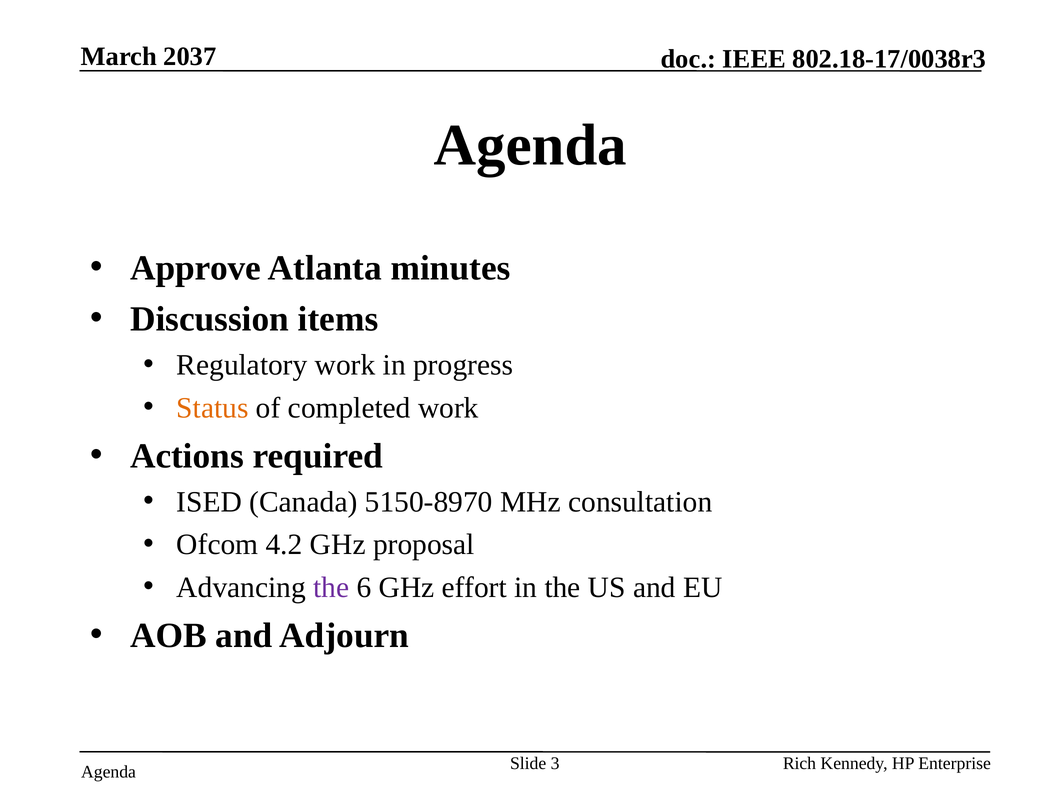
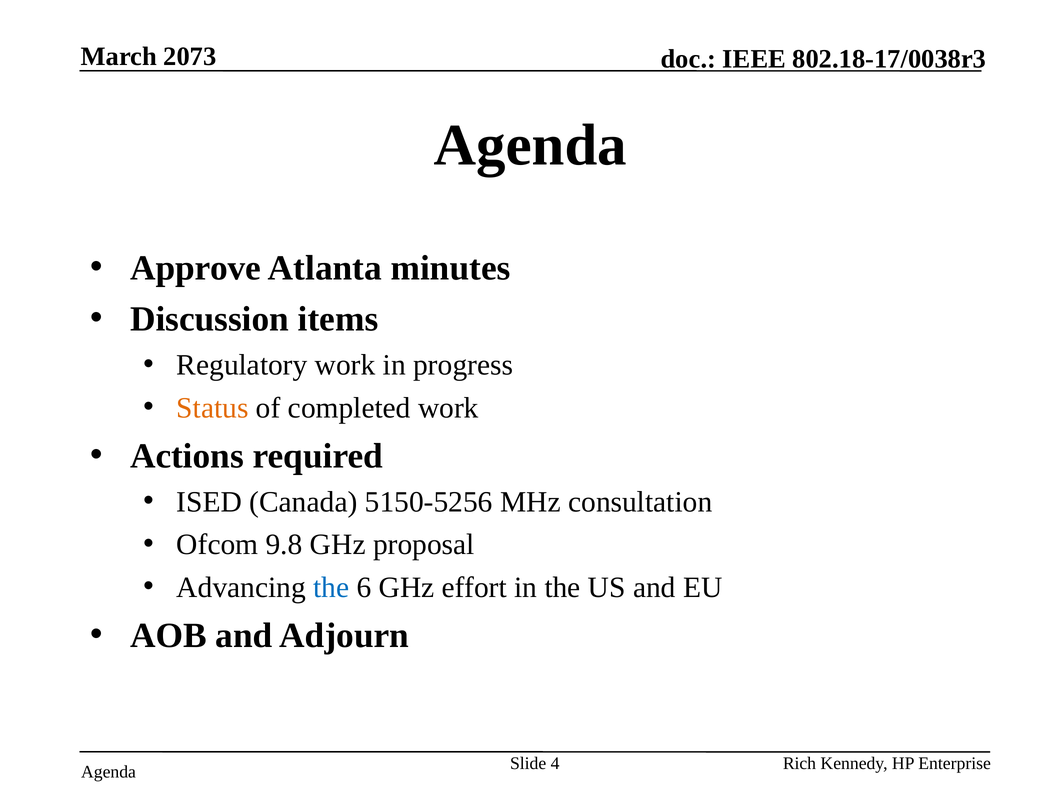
2037: 2037 -> 2073
5150-8970: 5150-8970 -> 5150-5256
4.2: 4.2 -> 9.8
the at (331, 587) colour: purple -> blue
3: 3 -> 4
